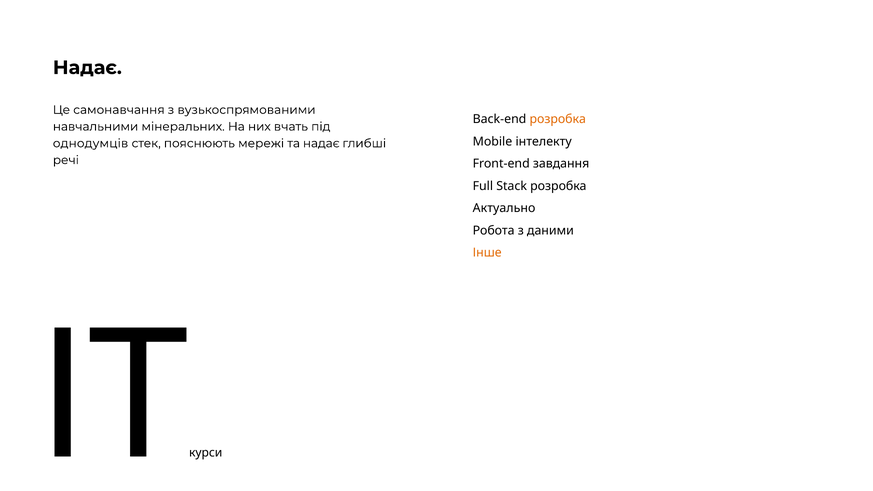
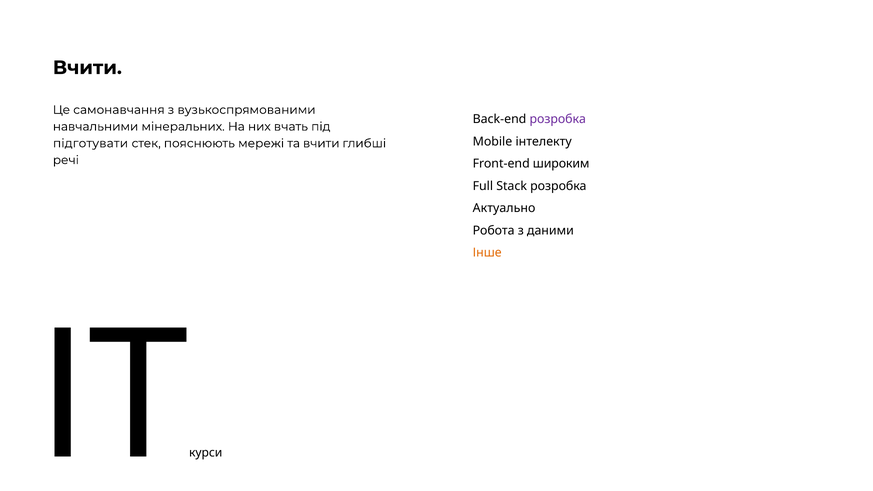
Надає at (87, 68): Надає -> Вчити
розробка at (558, 119) colour: orange -> purple
однодумців: однодумців -> підготувати
та надає: надає -> вчити
завдання: завдання -> широким
